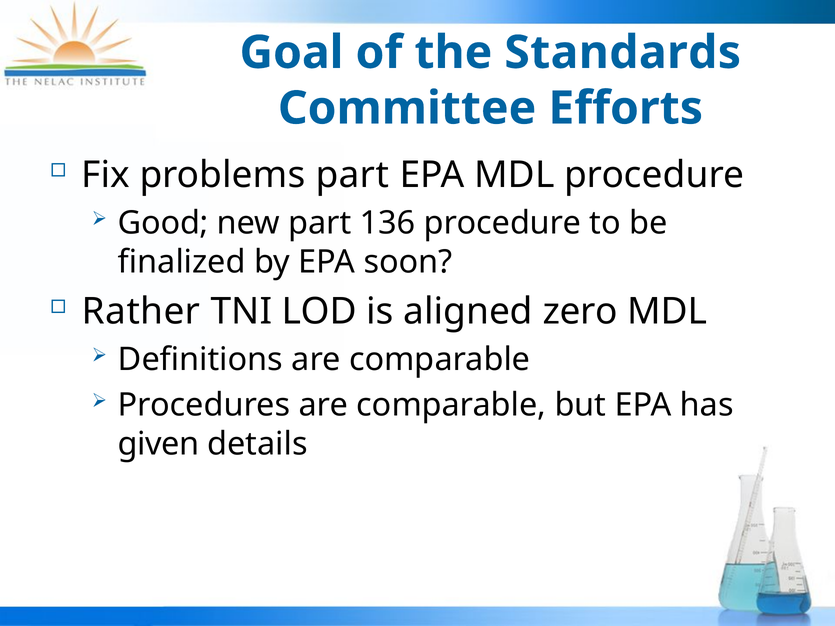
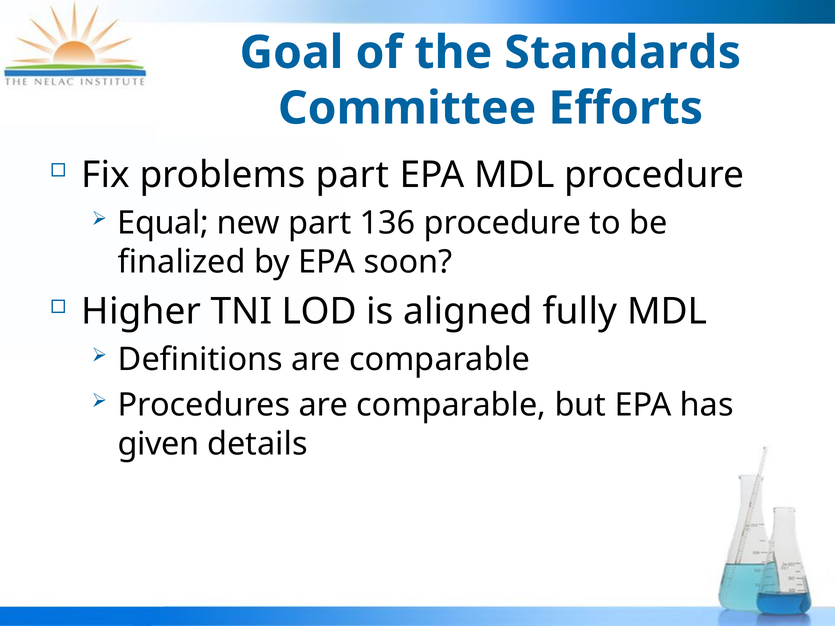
Good: Good -> Equal
Rather: Rather -> Higher
zero: zero -> fully
